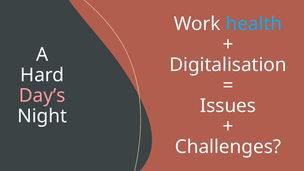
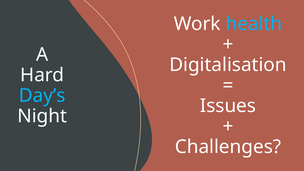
Day’s colour: pink -> light blue
